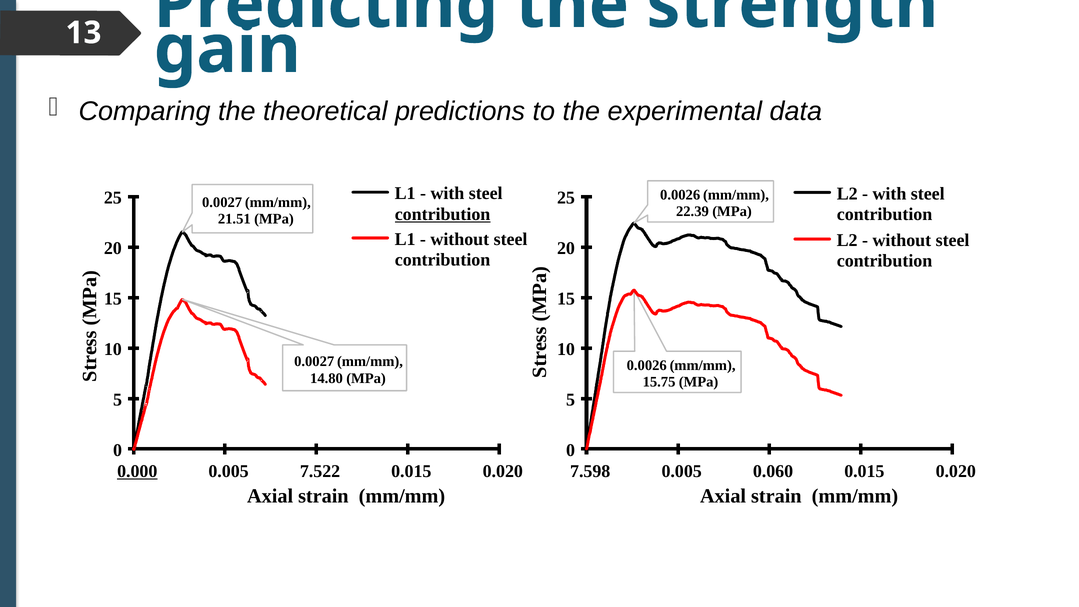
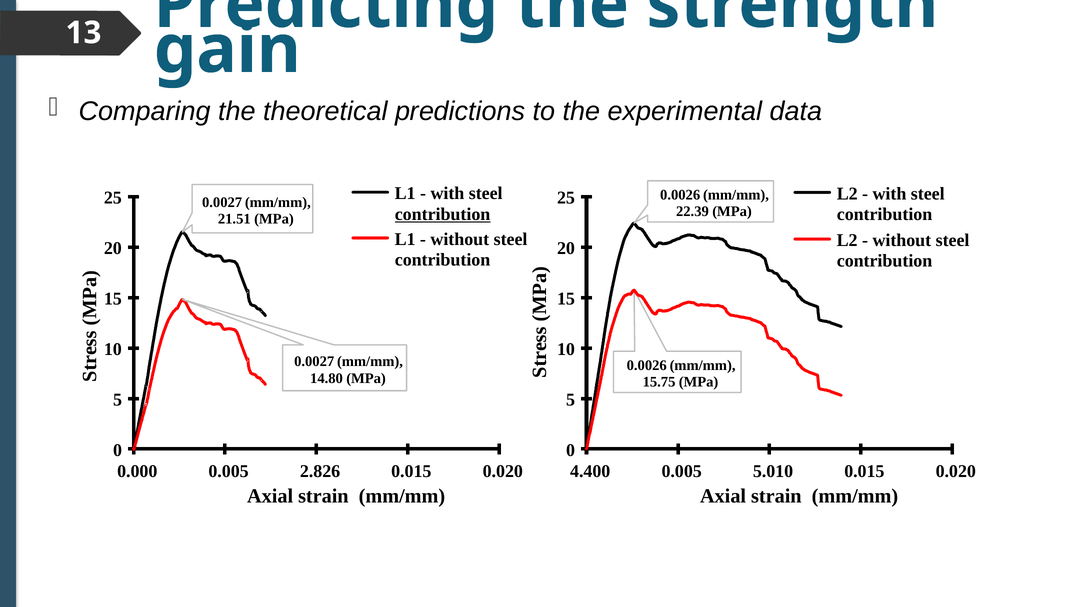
0.000 underline: present -> none
7.522: 7.522 -> 2.826
7.598: 7.598 -> 4.400
0.060: 0.060 -> 5.010
